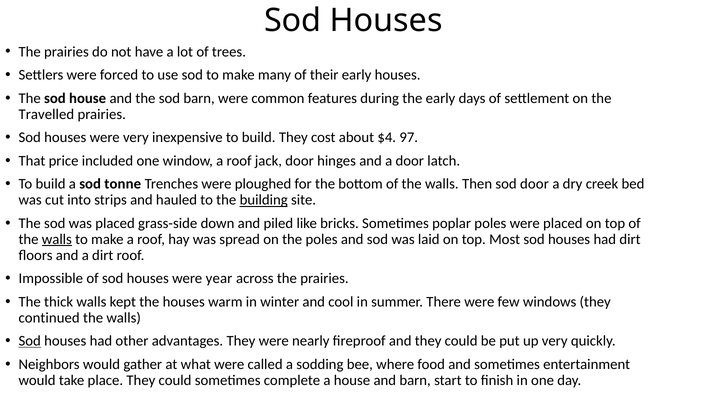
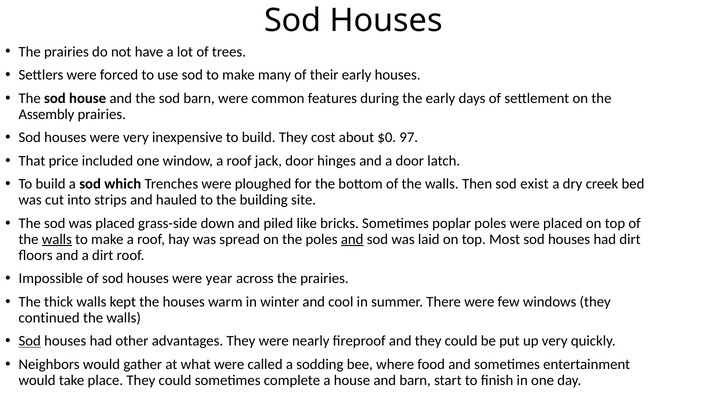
Travelled: Travelled -> Assembly
$4: $4 -> $0
tonne: tonne -> which
sod door: door -> exist
building underline: present -> none
and at (352, 239) underline: none -> present
